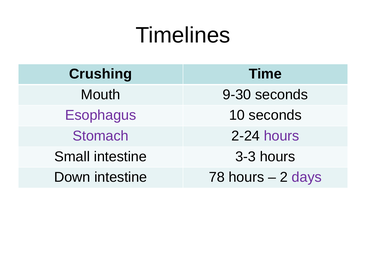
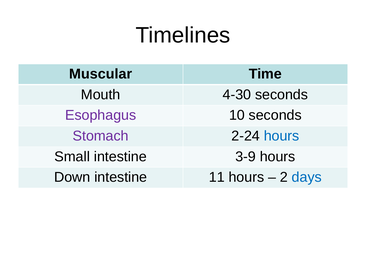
Crushing: Crushing -> Muscular
9-30: 9-30 -> 4-30
hours at (282, 136) colour: purple -> blue
3-3: 3-3 -> 3-9
78: 78 -> 11
days colour: purple -> blue
